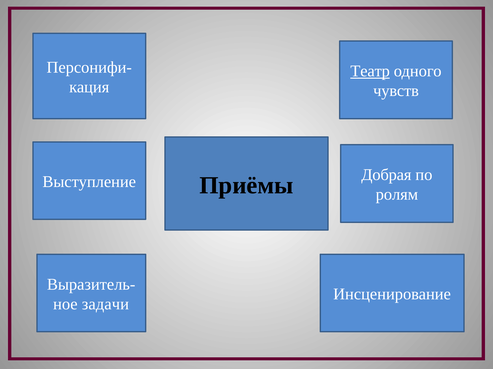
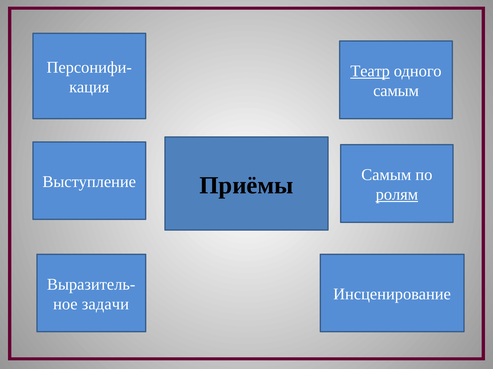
чувств at (396, 91): чувств -> самым
Добрая at (386, 175): Добрая -> Самым
ролям underline: none -> present
